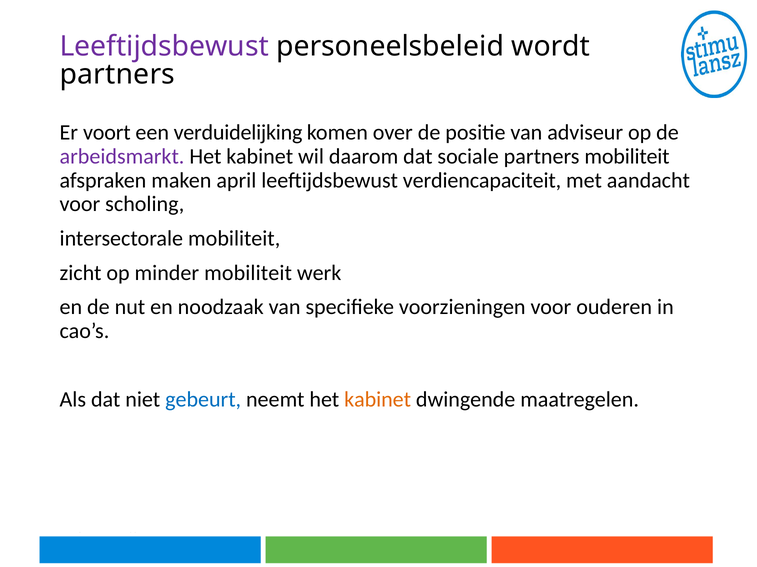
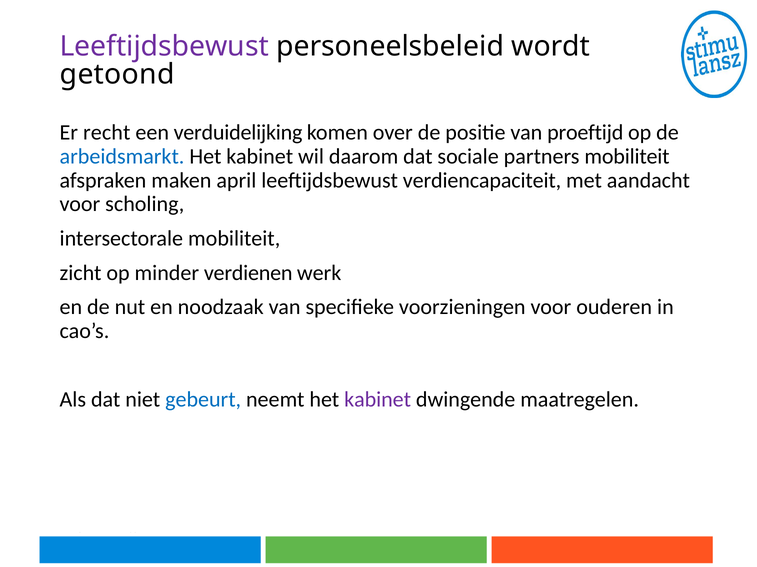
partners at (117, 74): partners -> getoond
voort: voort -> recht
adviseur: adviseur -> proeftijd
arbeidsmarkt colour: purple -> blue
minder mobiliteit: mobiliteit -> verdienen
kabinet at (378, 400) colour: orange -> purple
